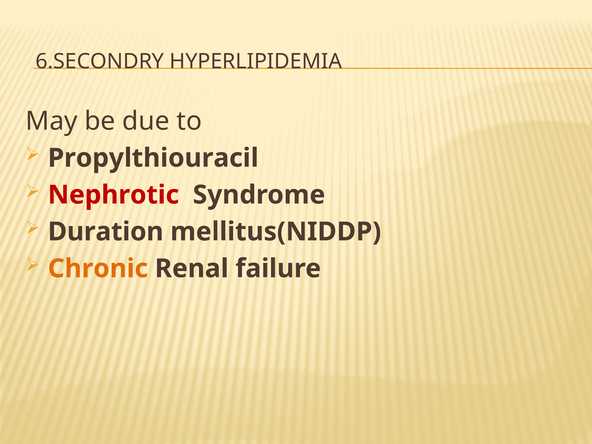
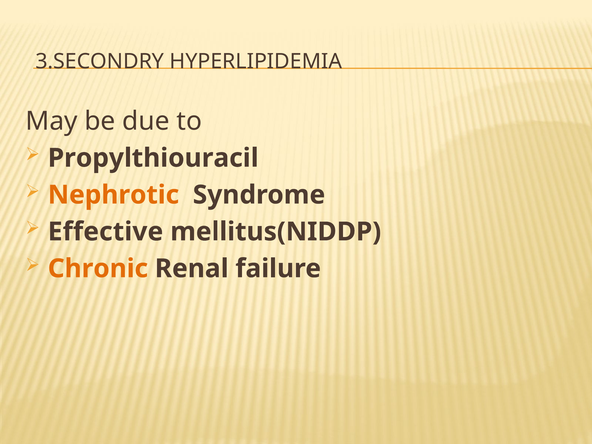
6.SECONDRY: 6.SECONDRY -> 3.SECONDRY
Nephrotic colour: red -> orange
Duration: Duration -> Effective
